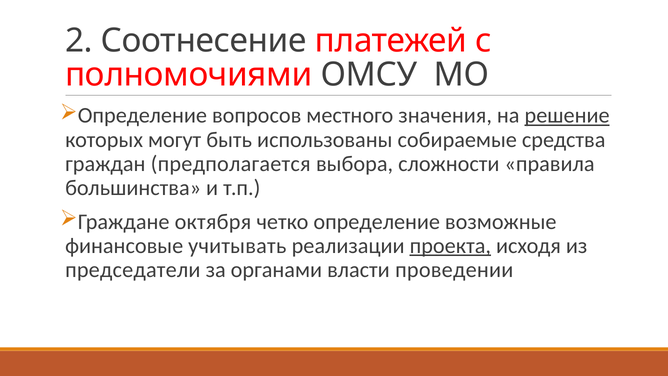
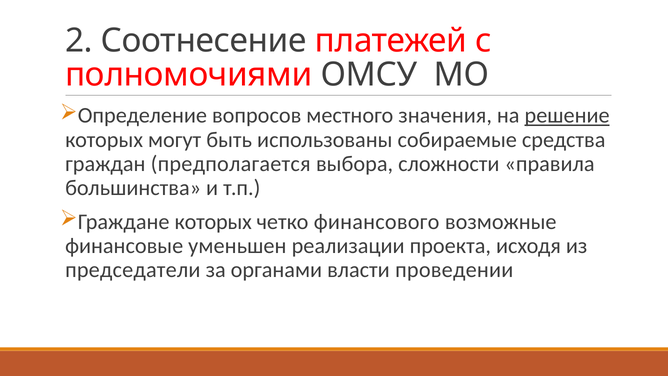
Граждане октября: октября -> которых
четко определение: определение -> финансового
учитывать: учитывать -> уменьшен
проекта underline: present -> none
